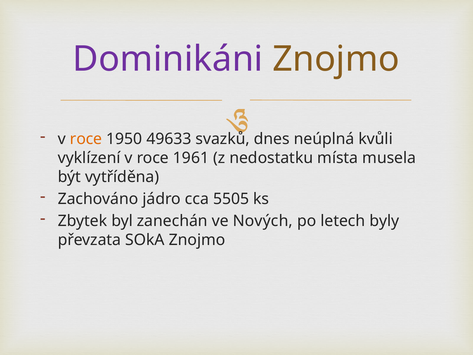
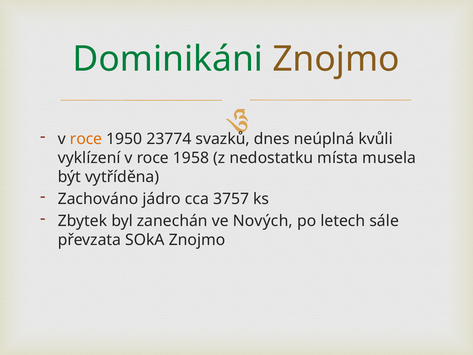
Dominikáni colour: purple -> green
49633: 49633 -> 23774
1961: 1961 -> 1958
5505: 5505 -> 3757
byly: byly -> sále
